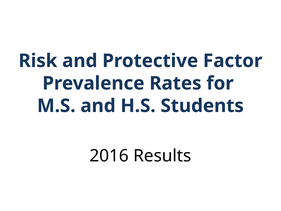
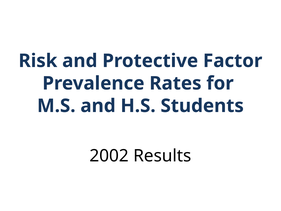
2016: 2016 -> 2002
